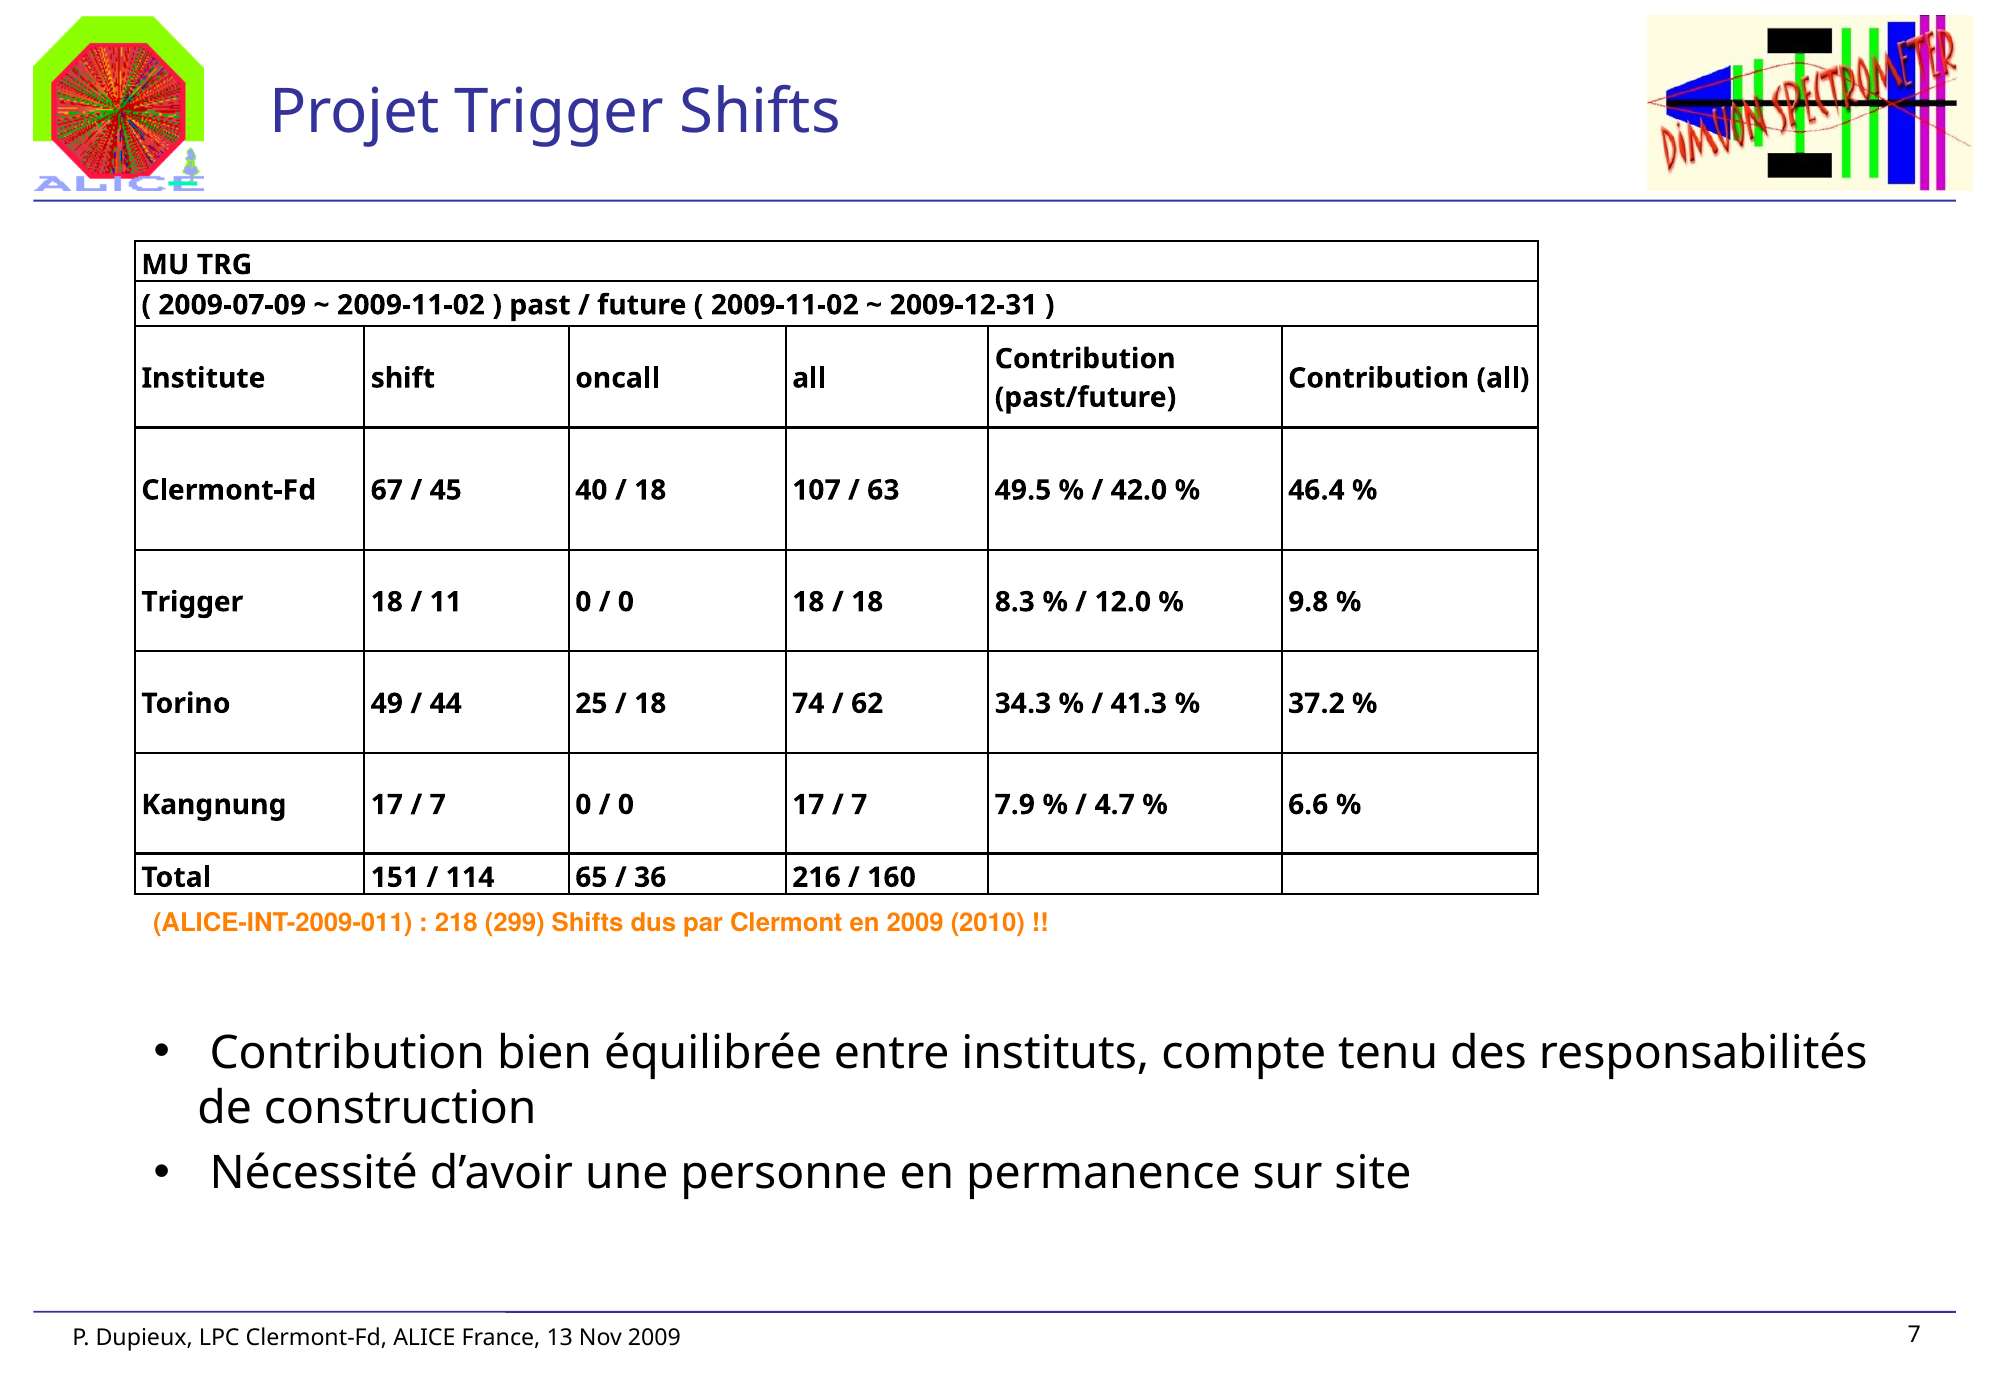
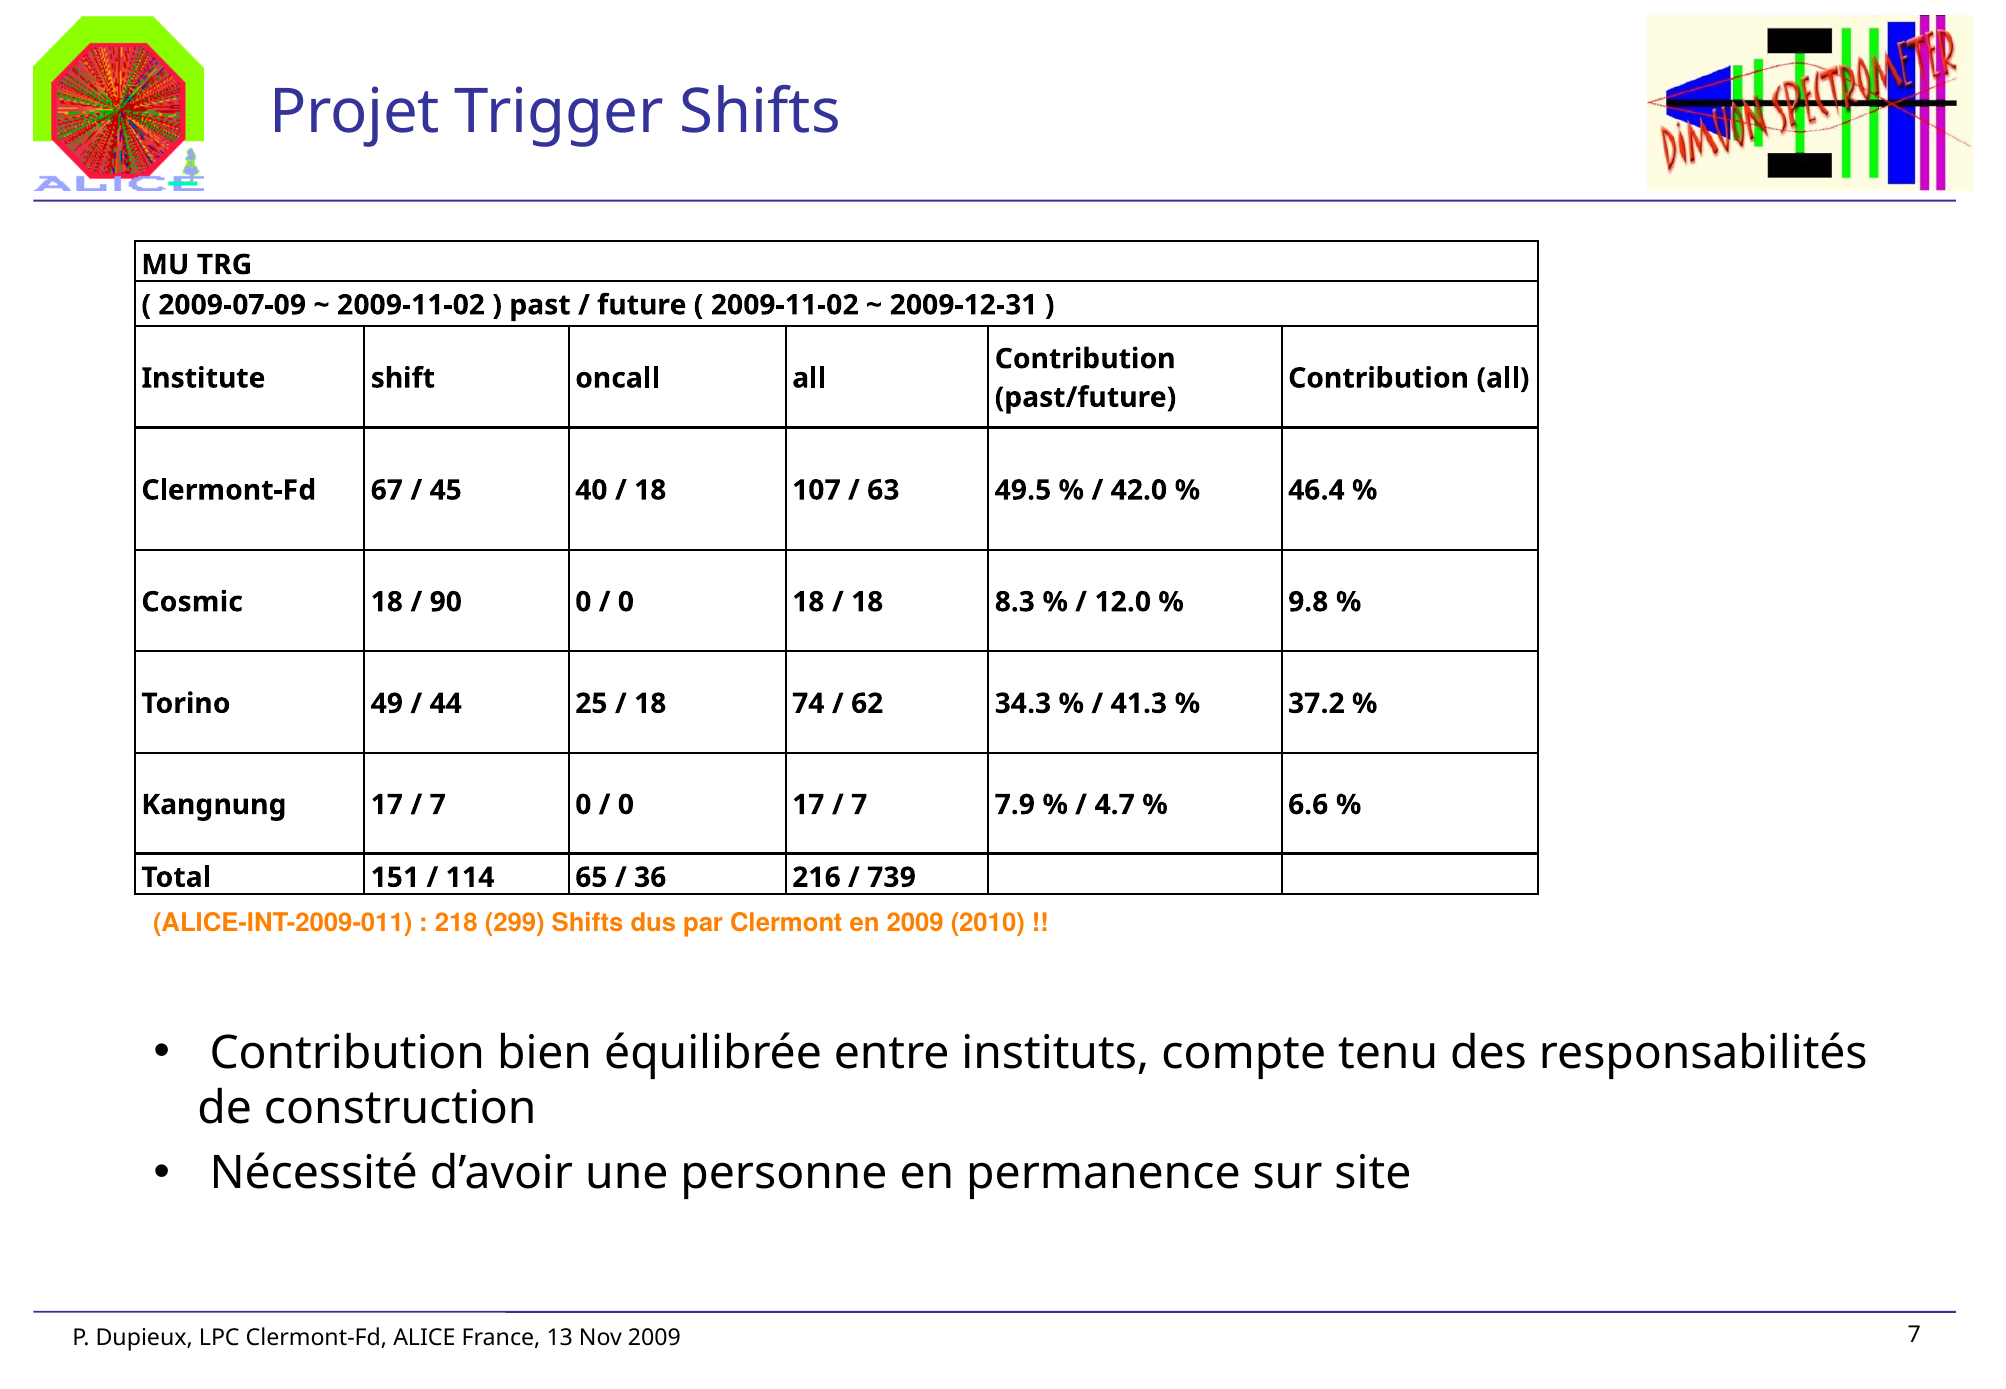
Trigger at (192, 602): Trigger -> Cosmic
11: 11 -> 90
160: 160 -> 739
